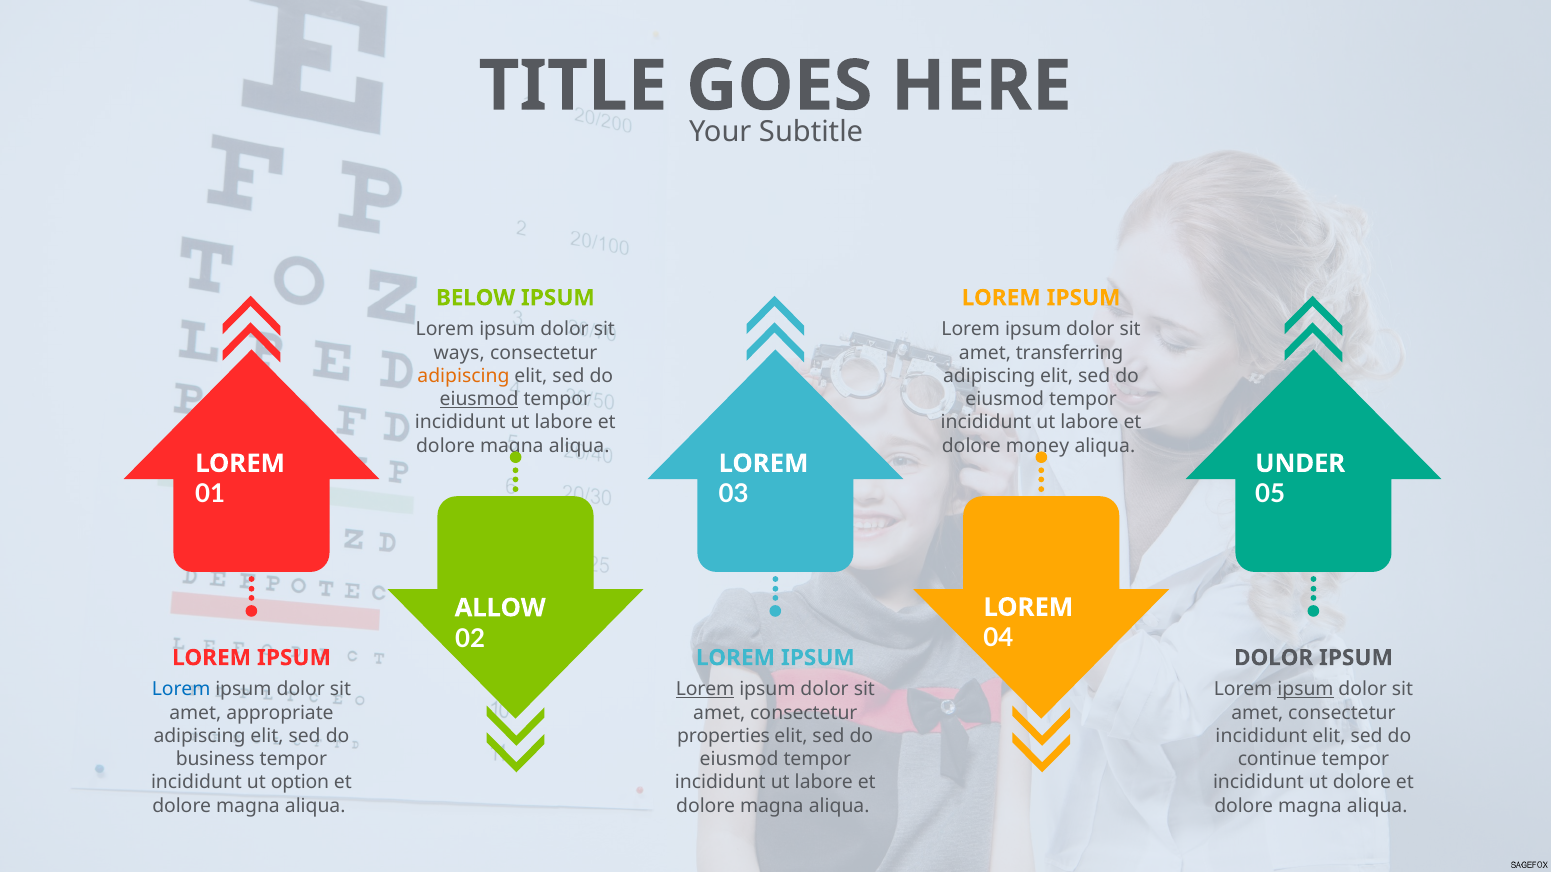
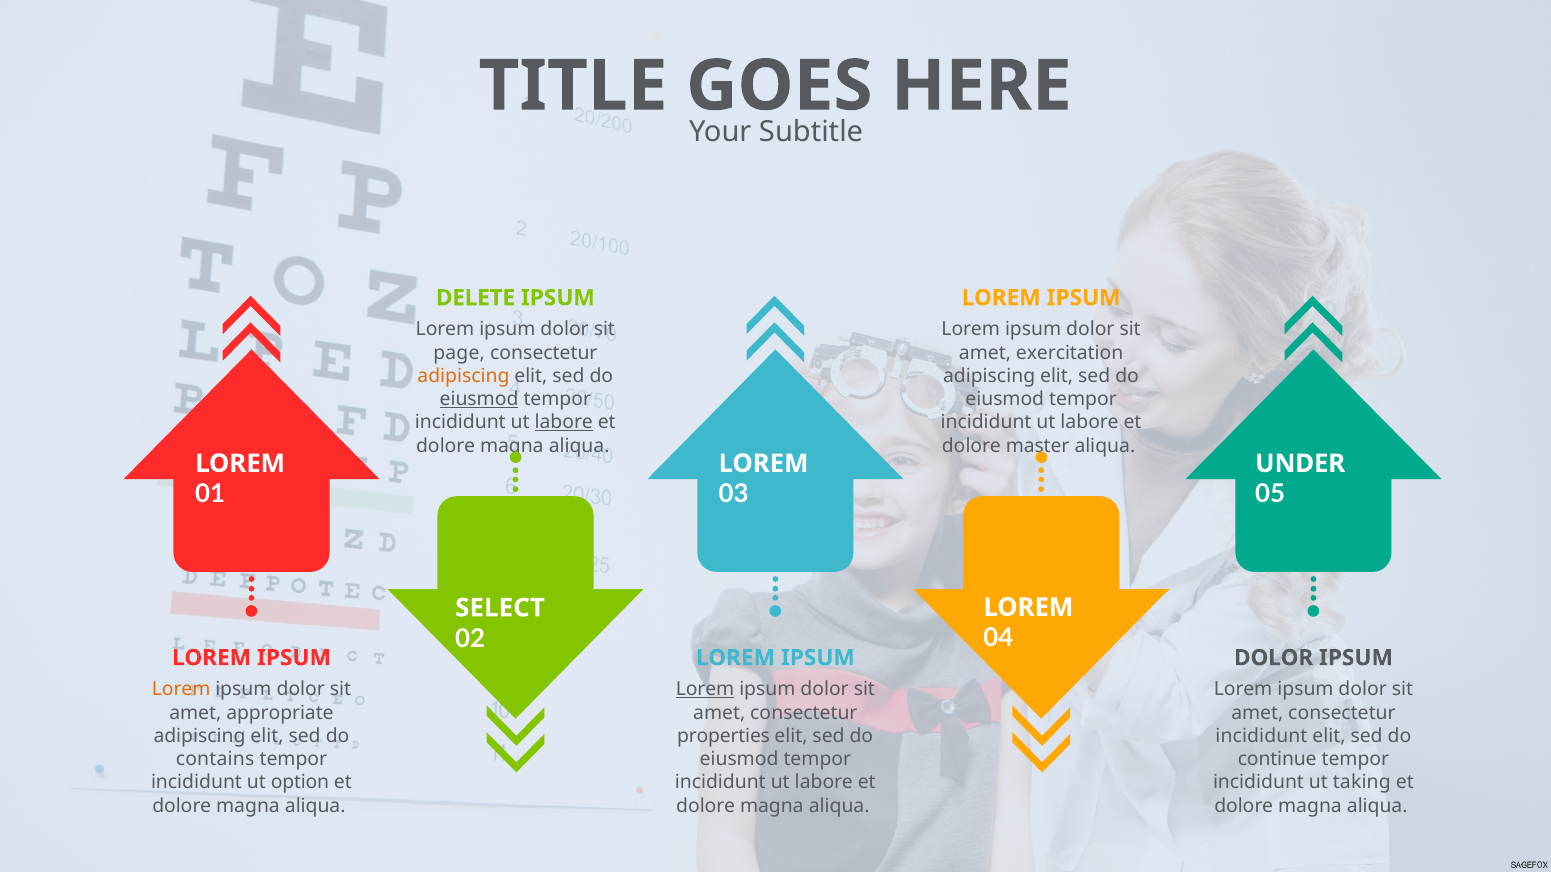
BELOW: BELOW -> DELETE
ways: ways -> page
transferring: transferring -> exercitation
labore at (564, 423) underline: none -> present
money: money -> master
ALLOW: ALLOW -> SELECT
Lorem at (181, 690) colour: blue -> orange
ipsum at (1305, 690) underline: present -> none
business: business -> contains
ut dolore: dolore -> taking
